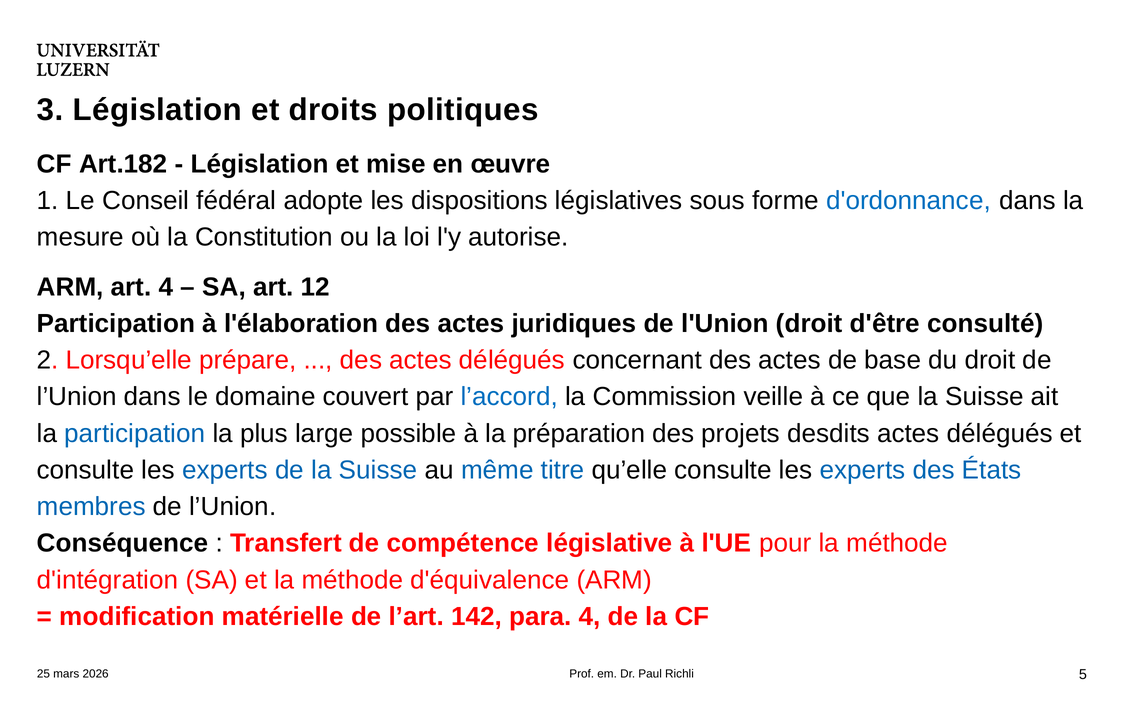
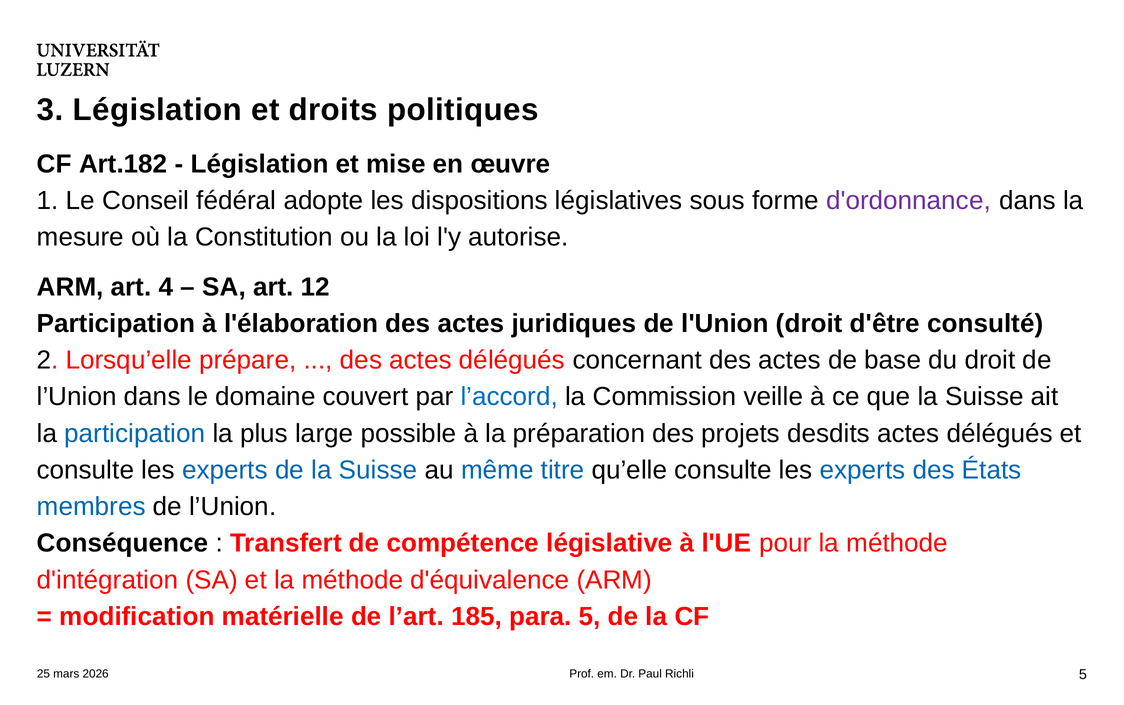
d'ordonnance colour: blue -> purple
142: 142 -> 185
para 4: 4 -> 5
